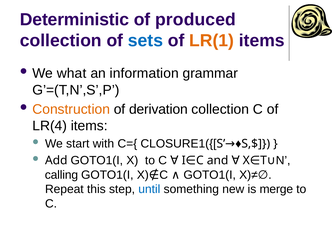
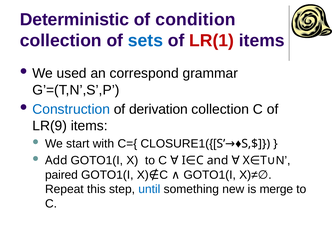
produced: produced -> condition
LR(1 colour: orange -> red
what: what -> used
information: information -> correspond
Construction colour: orange -> blue
LR(4: LR(4 -> LR(9
calling: calling -> paired
